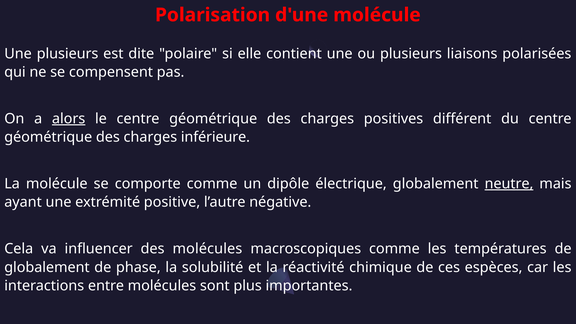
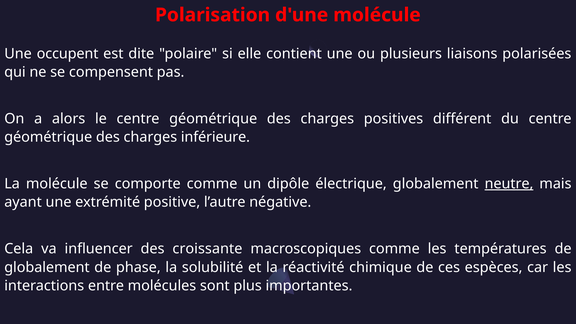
Une plusieurs: plusieurs -> occupent
alors underline: present -> none
des molécules: molécules -> croissante
